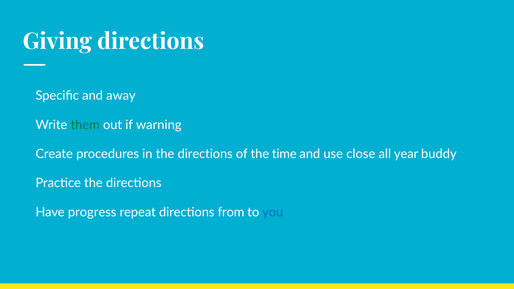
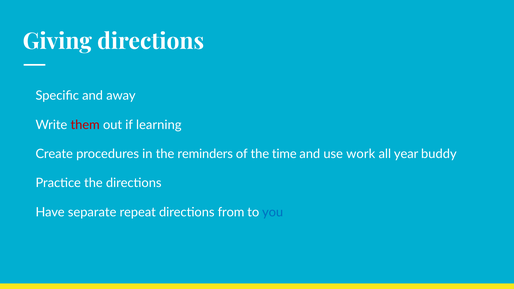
them colour: green -> red
warning: warning -> learning
in the directions: directions -> reminders
close: close -> work
progress: progress -> separate
